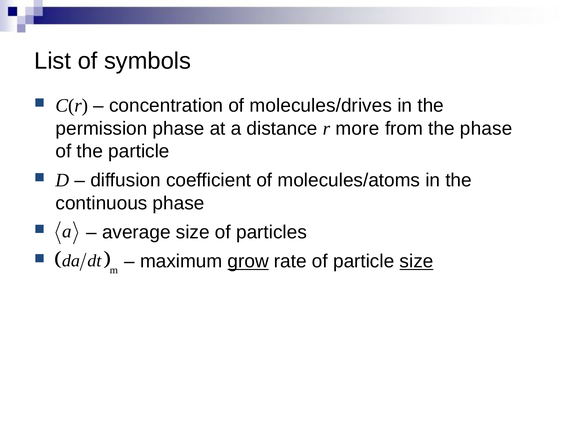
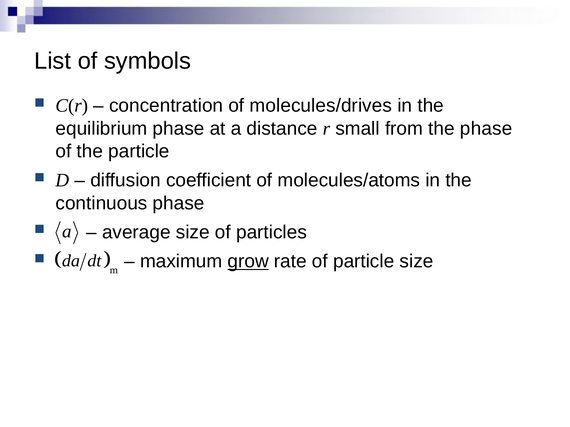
permission: permission -> equilibrium
more: more -> small
size at (417, 262) underline: present -> none
